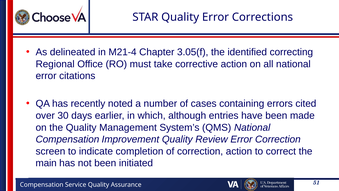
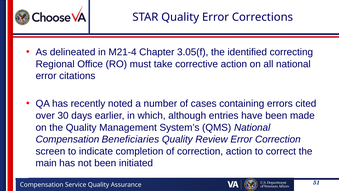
Improvement: Improvement -> Beneficiaries
